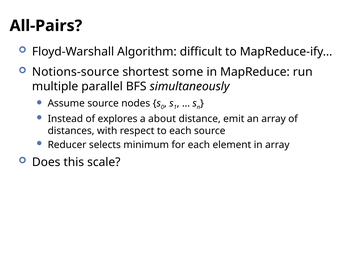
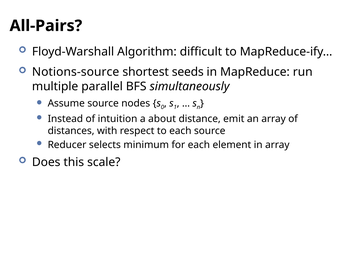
some: some -> seeds
explores: explores -> intuition
